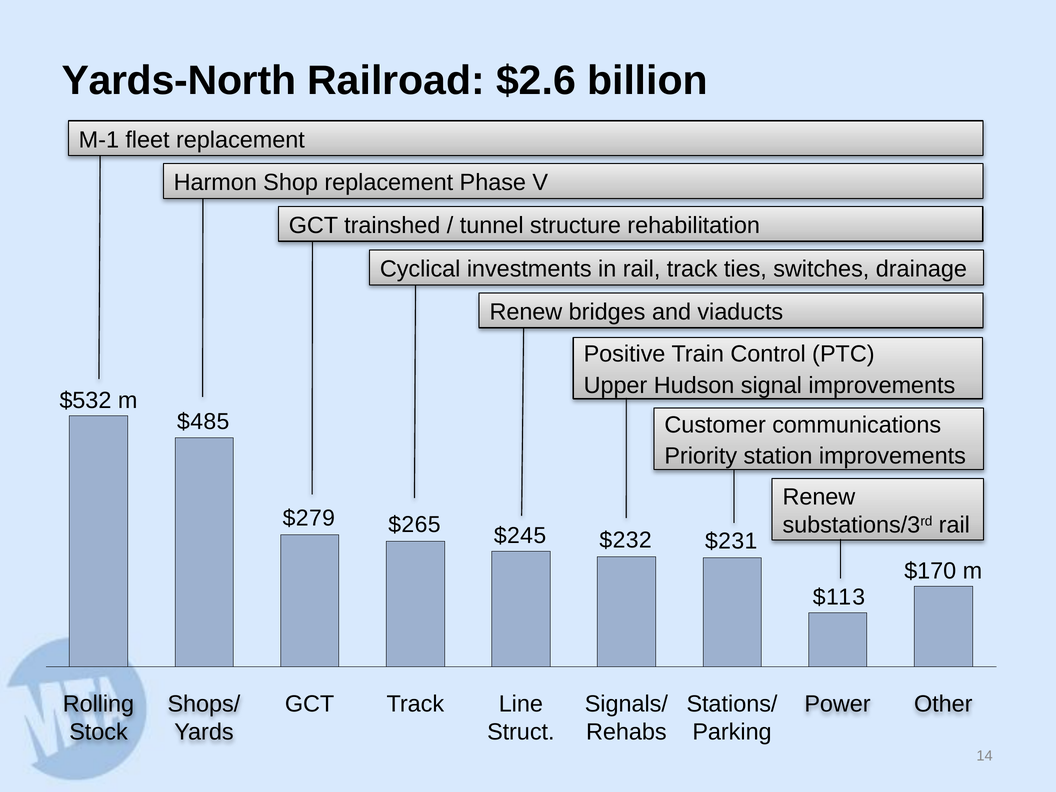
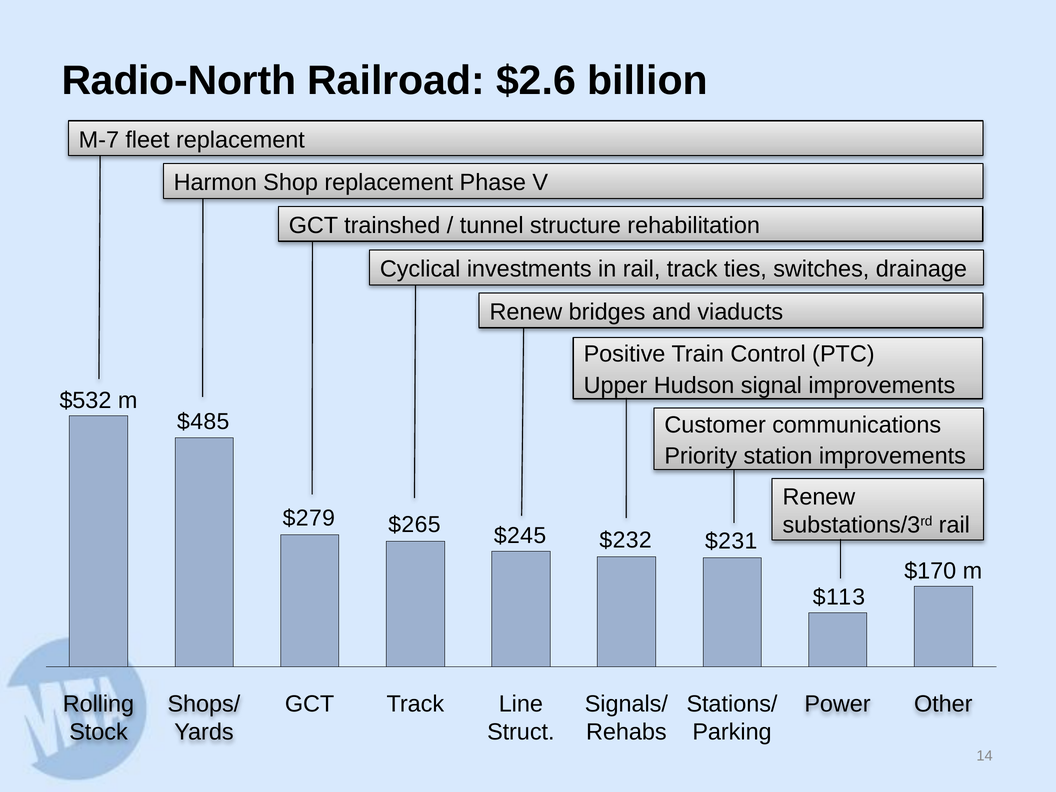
Yards-North: Yards-North -> Radio-North
M-1: M-1 -> M-7
